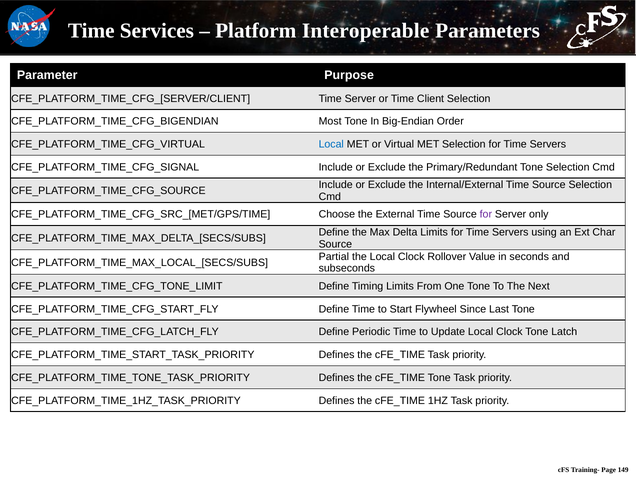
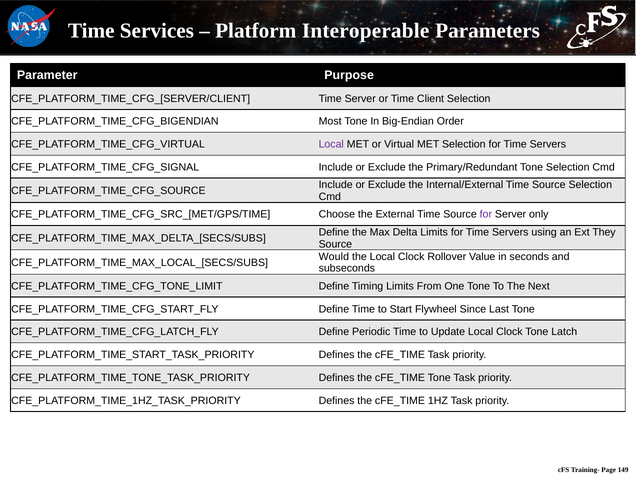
Local at (331, 144) colour: blue -> purple
Char: Char -> They
Partial: Partial -> Would
